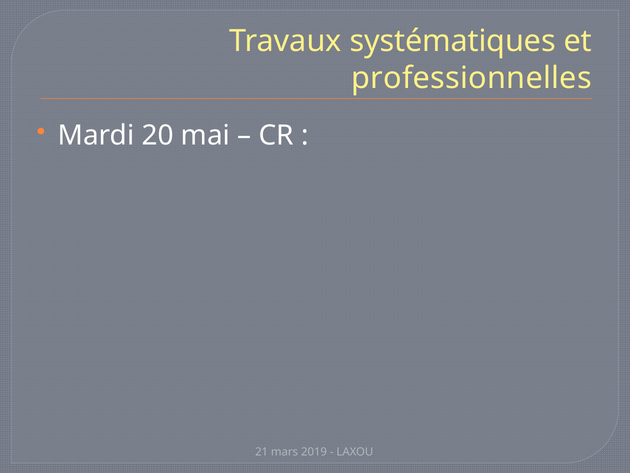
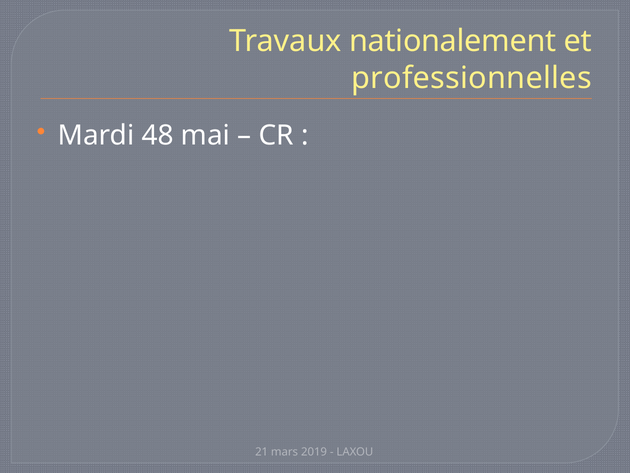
systématiques: systématiques -> nationalement
20: 20 -> 48
